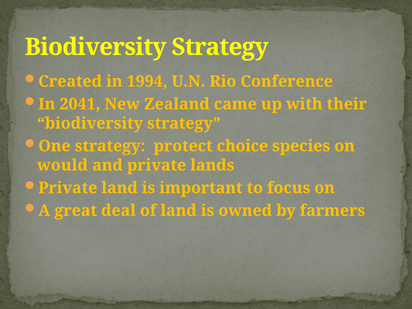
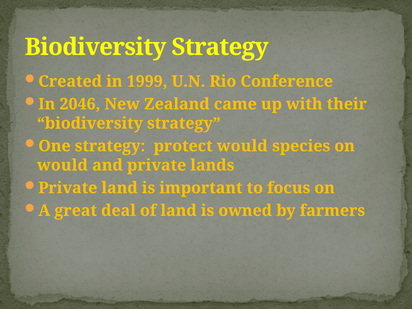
1994: 1994 -> 1999
2041: 2041 -> 2046
protect choice: choice -> would
